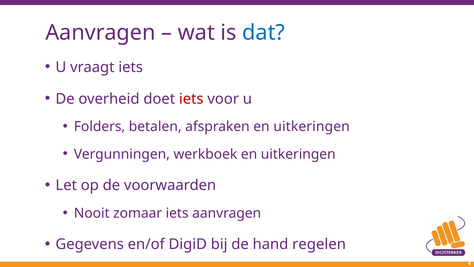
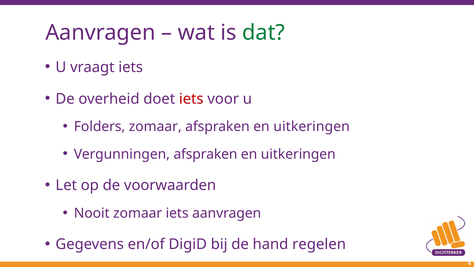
dat colour: blue -> green
Folders betalen: betalen -> zomaar
Vergunningen werkboek: werkboek -> afspraken
